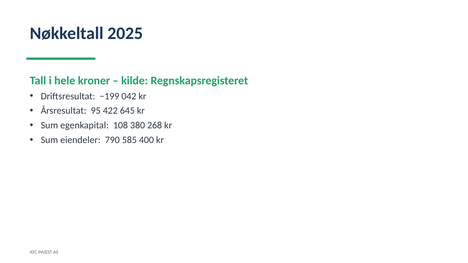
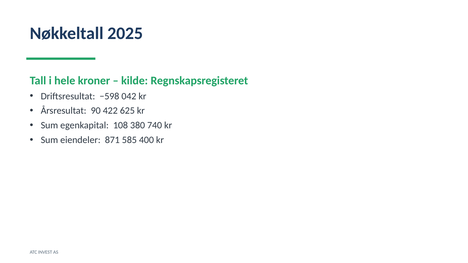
−199: −199 -> −598
95: 95 -> 90
645: 645 -> 625
268: 268 -> 740
790: 790 -> 871
